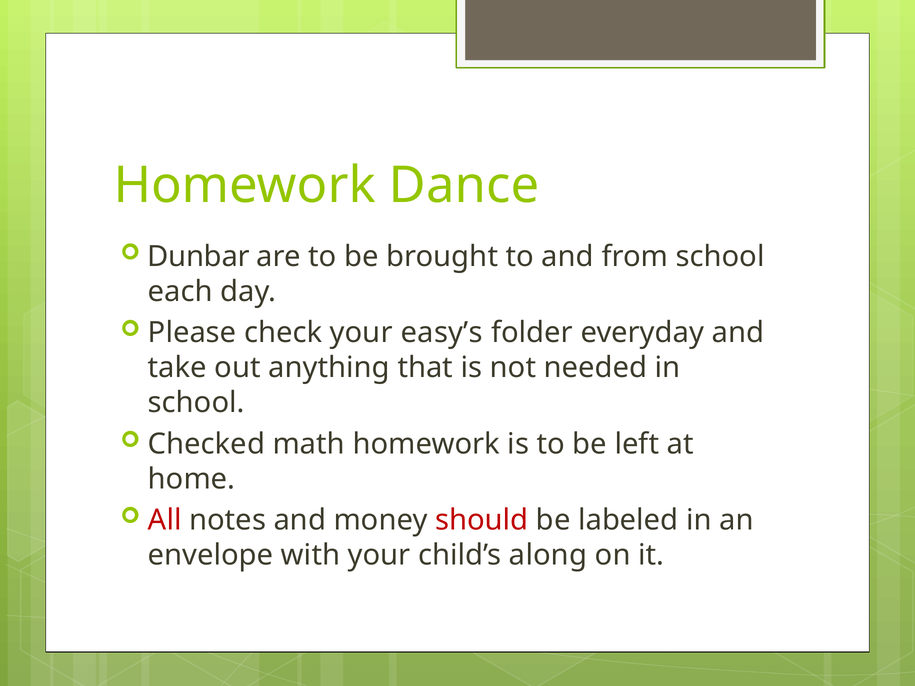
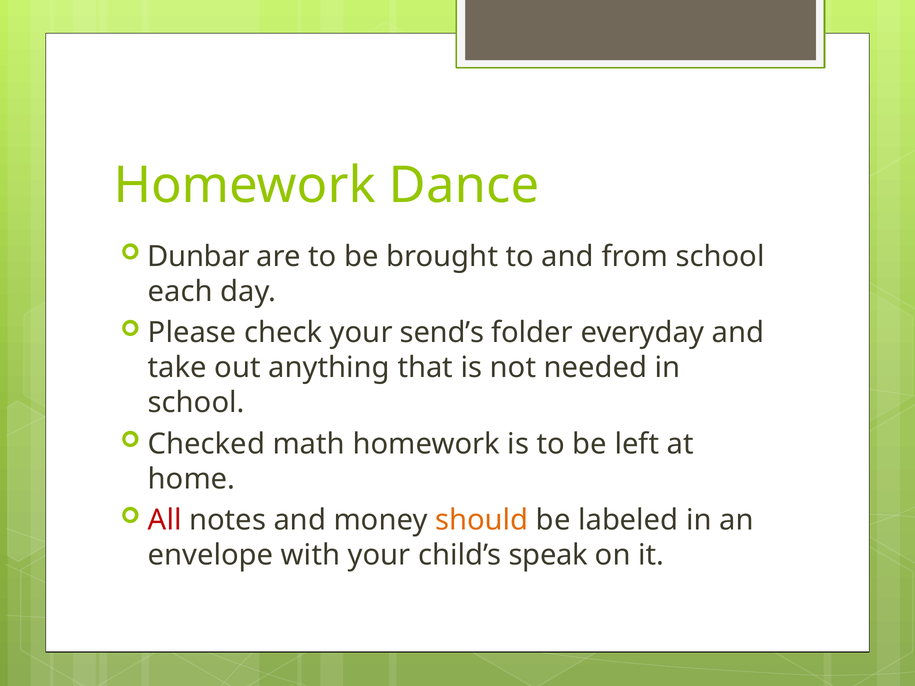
easy’s: easy’s -> send’s
should colour: red -> orange
along: along -> speak
